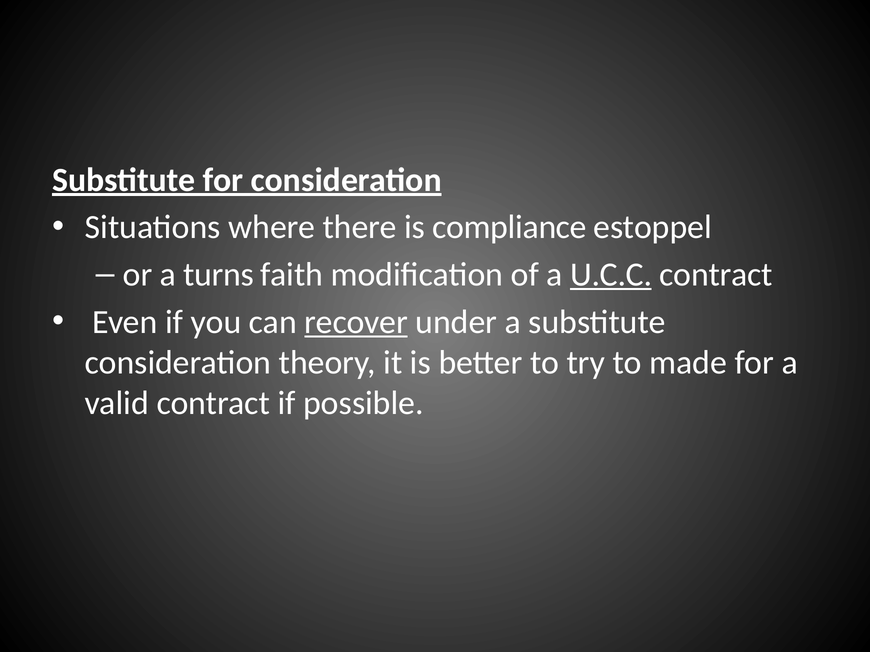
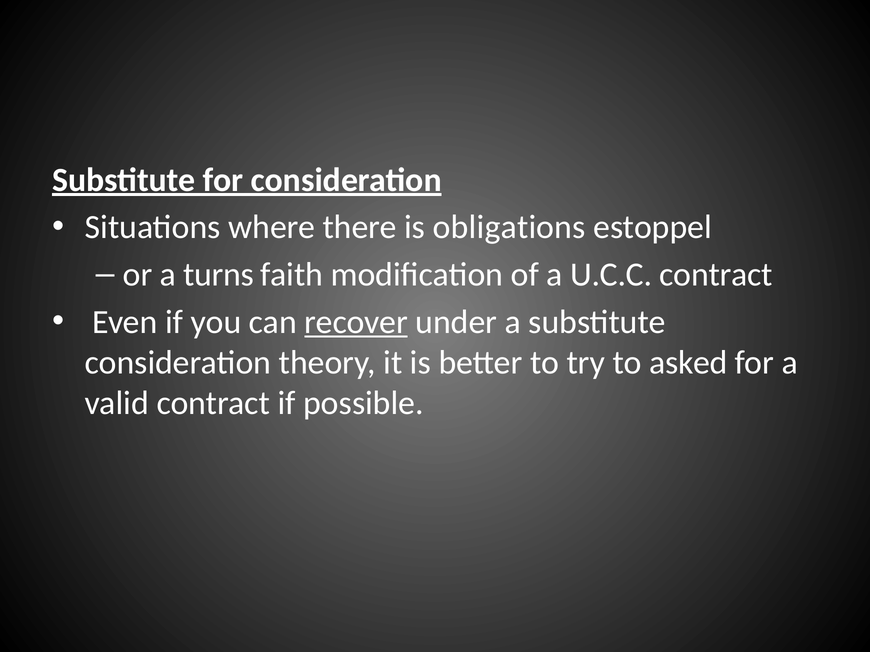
compliance: compliance -> obligations
U.C.C underline: present -> none
made: made -> asked
